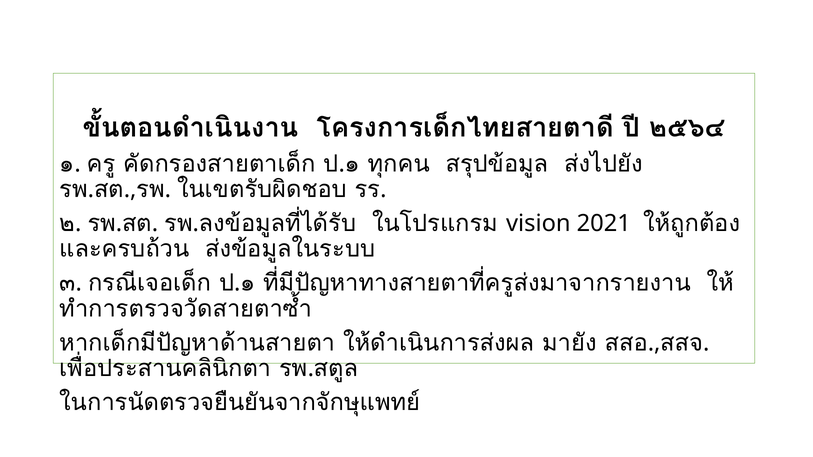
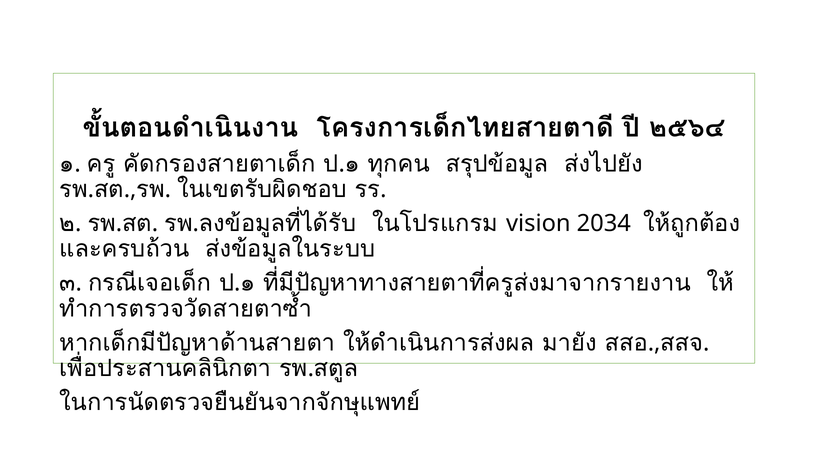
2021: 2021 -> 2034
